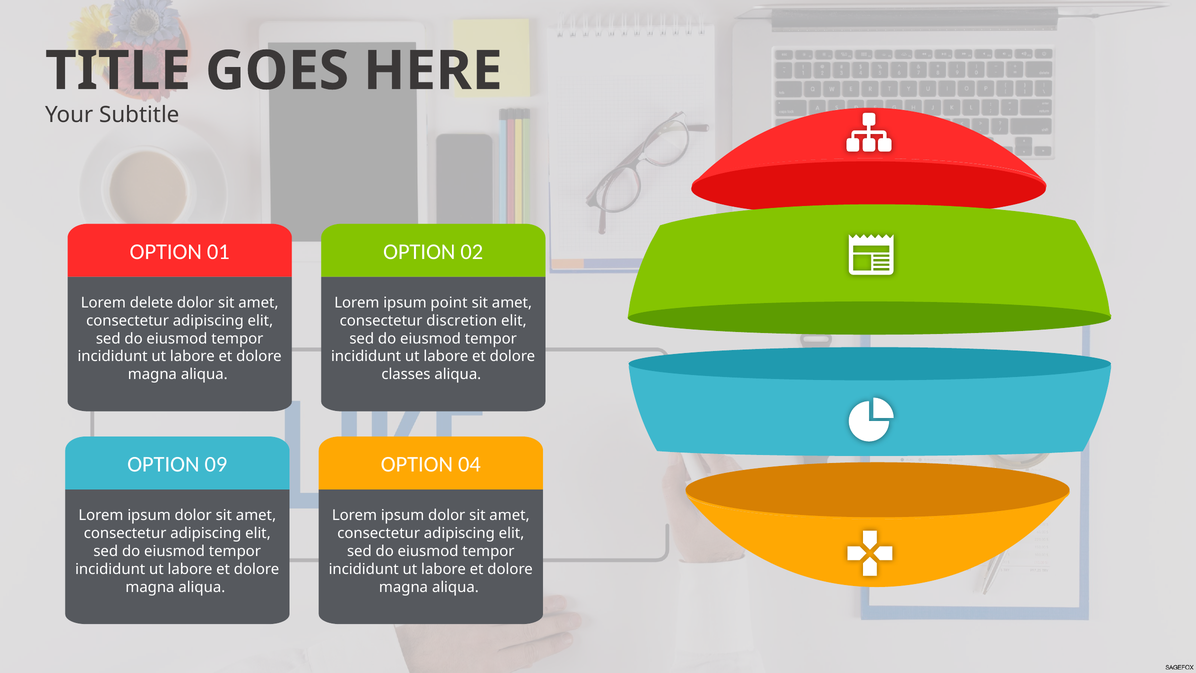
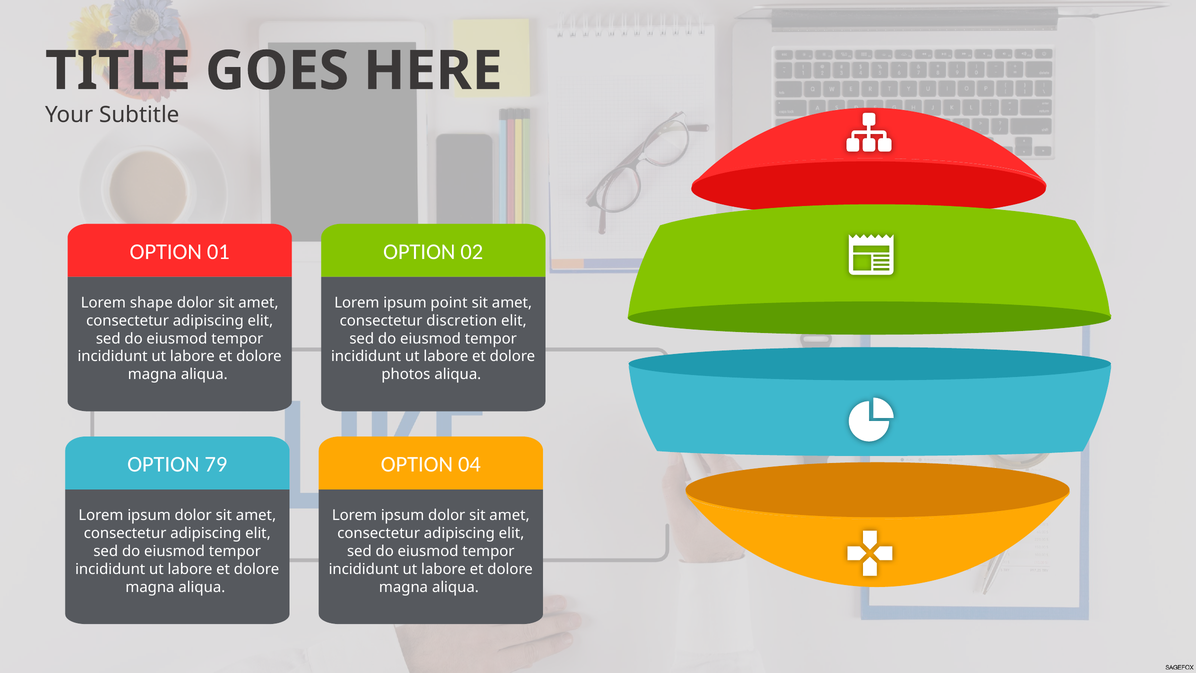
delete: delete -> shape
classes: classes -> photos
09: 09 -> 79
